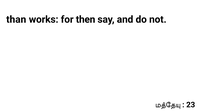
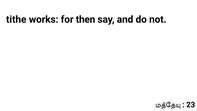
than: than -> tithe
